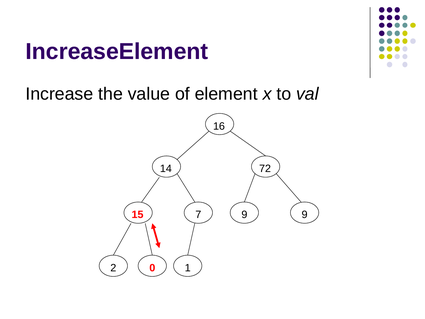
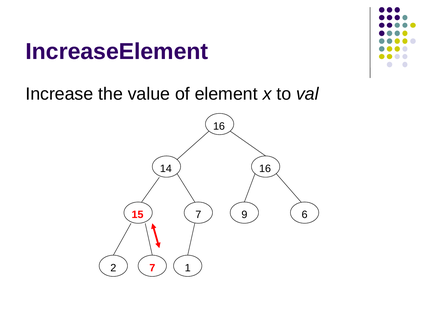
14 72: 72 -> 16
9 9: 9 -> 6
2 0: 0 -> 7
